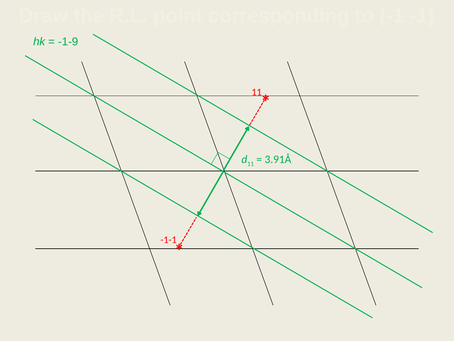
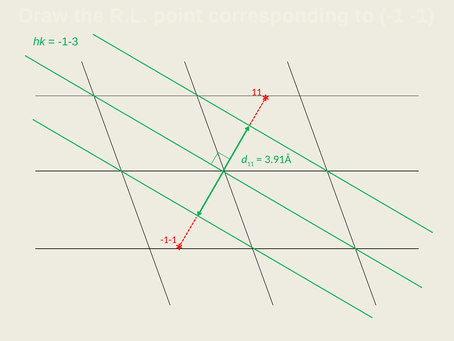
-1-9: -1-9 -> -1-3
